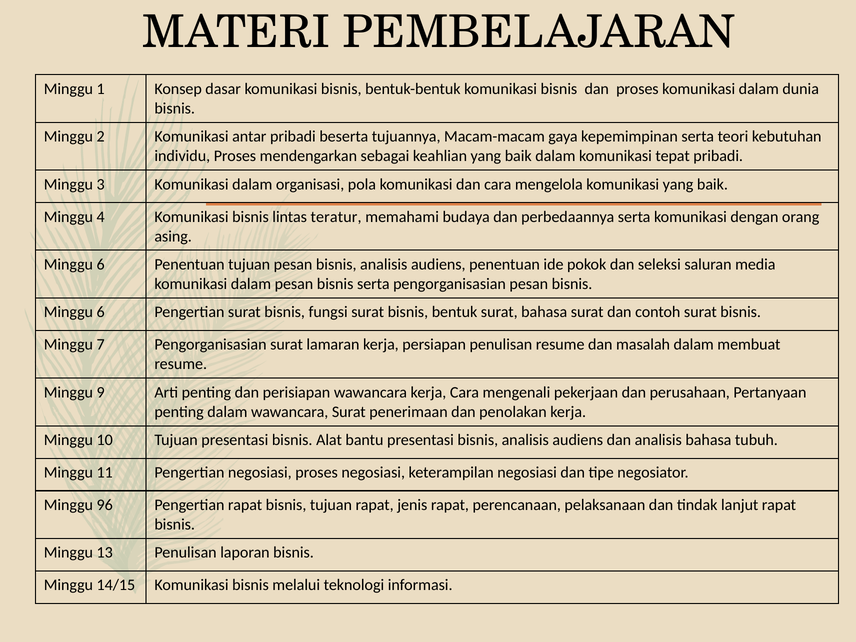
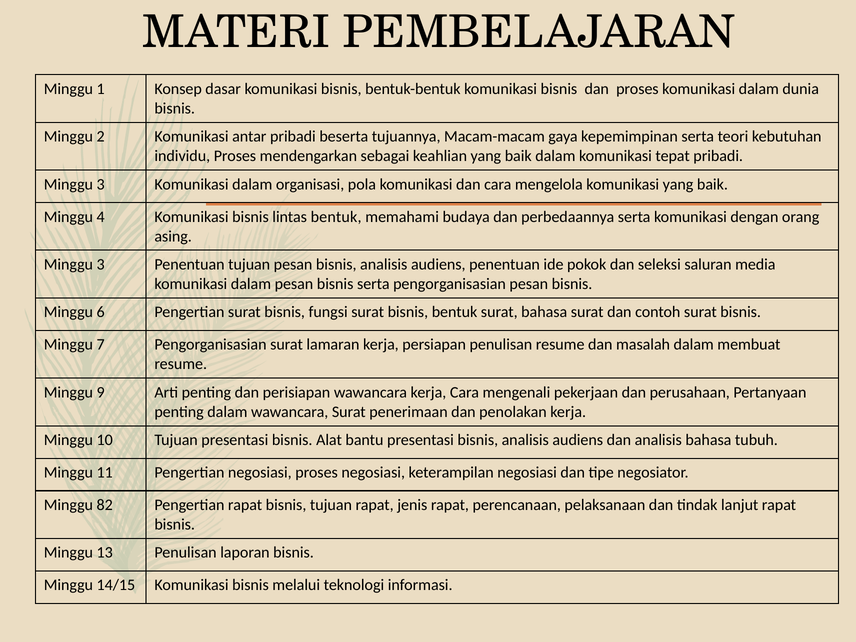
lintas teratur: teratur -> bentuk
6 at (101, 264): 6 -> 3
96: 96 -> 82
